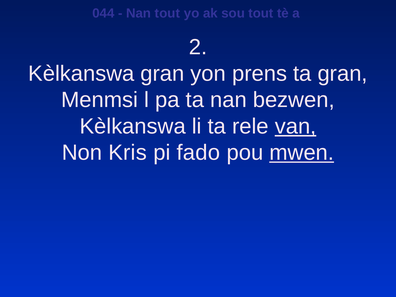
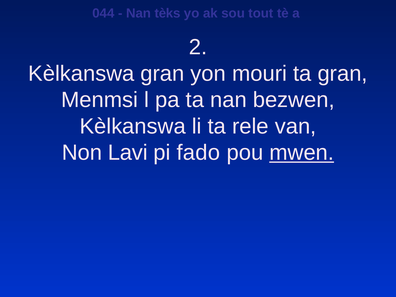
Nan tout: tout -> tèks
prens: prens -> mouri
van underline: present -> none
Kris: Kris -> Lavi
